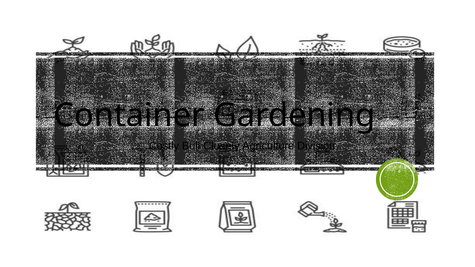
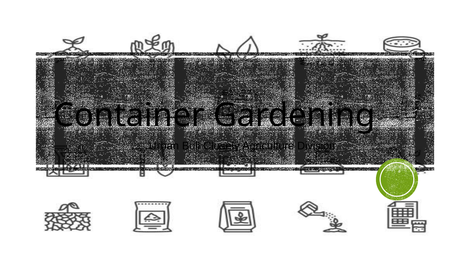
Costly: Costly -> Urban
